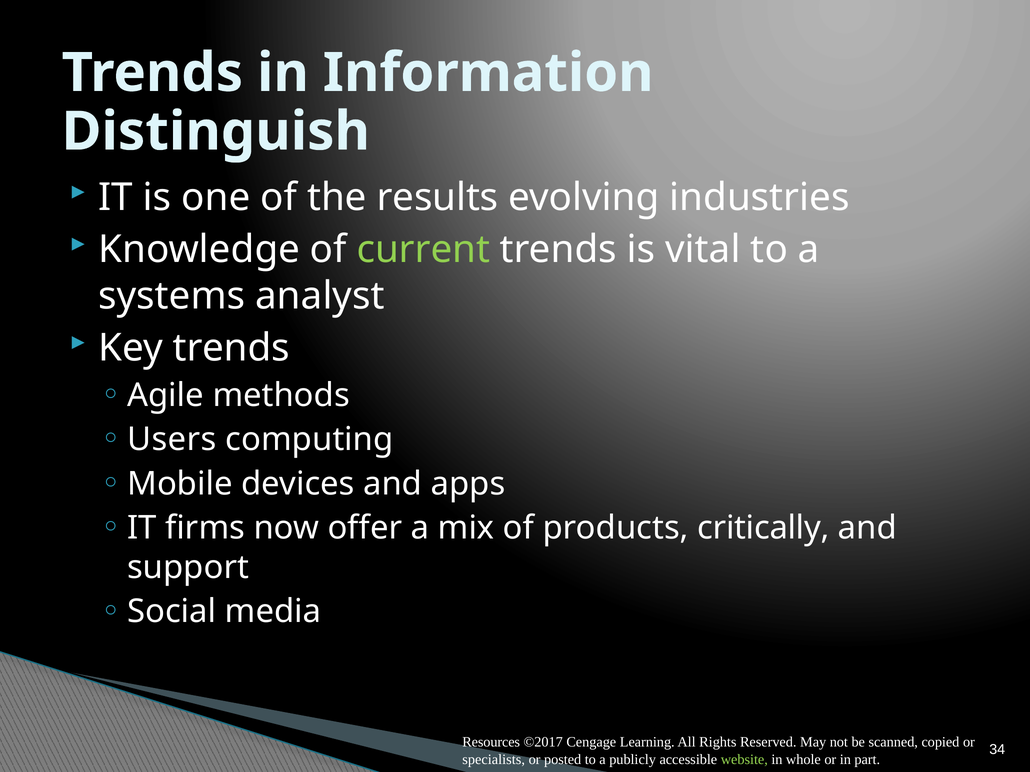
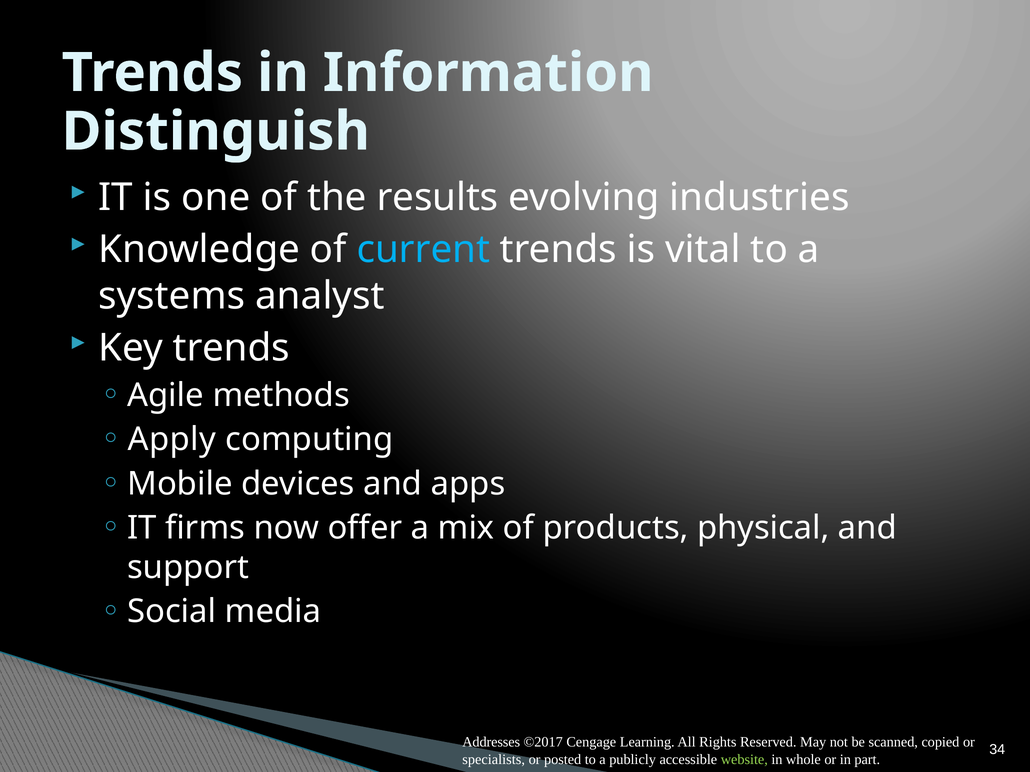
current colour: light green -> light blue
Users: Users -> Apply
critically: critically -> physical
Resources: Resources -> Addresses
